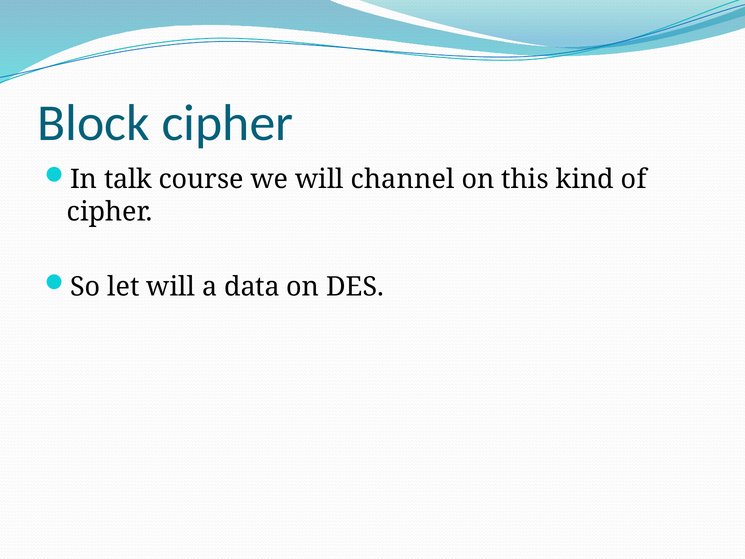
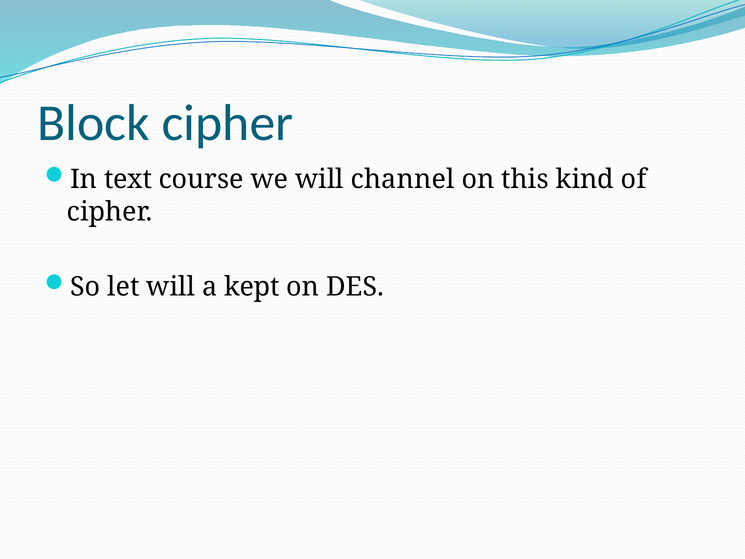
talk: talk -> text
data: data -> kept
